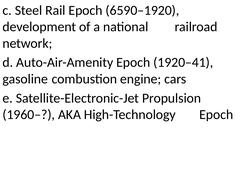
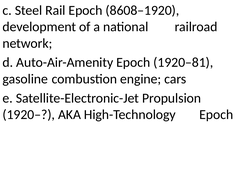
6590–1920: 6590–1920 -> 8608–1920
1920–41: 1920–41 -> 1920–81
1960–: 1960– -> 1920–
